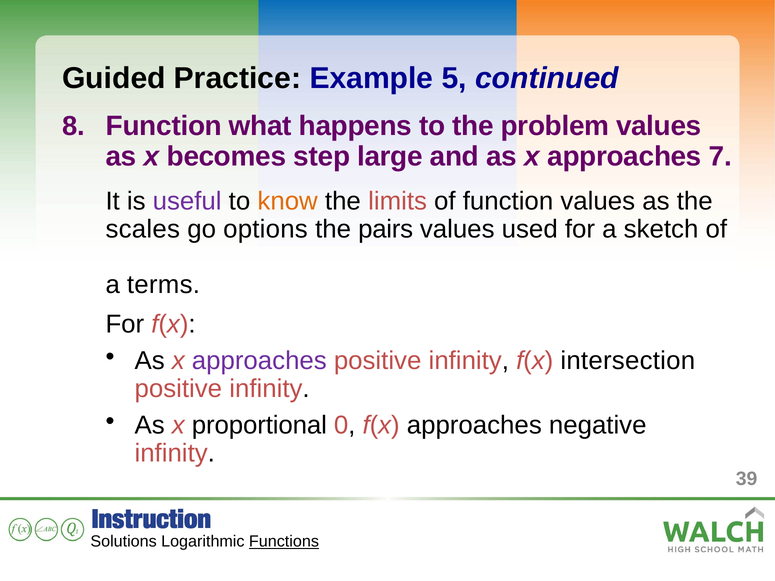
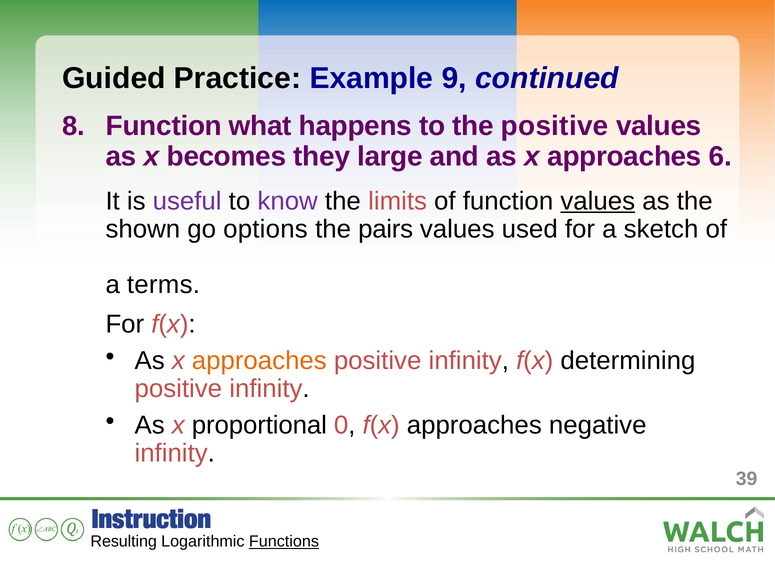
5: 5 -> 9
the problem: problem -> positive
step: step -> they
7: 7 -> 6
know colour: orange -> purple
values at (598, 201) underline: none -> present
scales: scales -> shown
approaches at (259, 361) colour: purple -> orange
intersection: intersection -> determining
Solutions: Solutions -> Resulting
